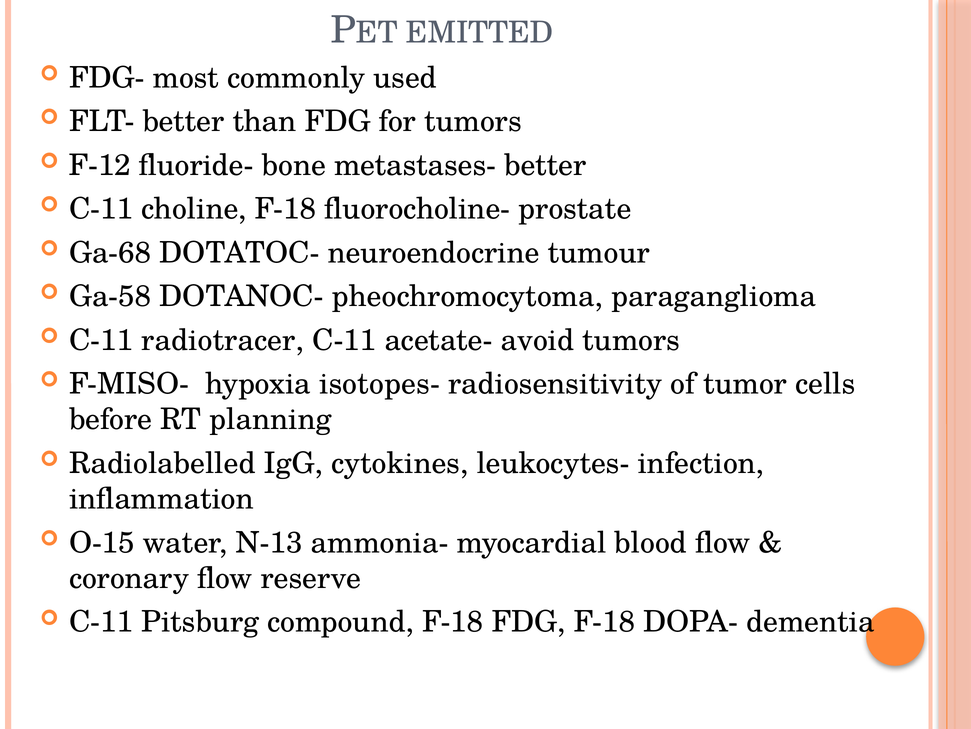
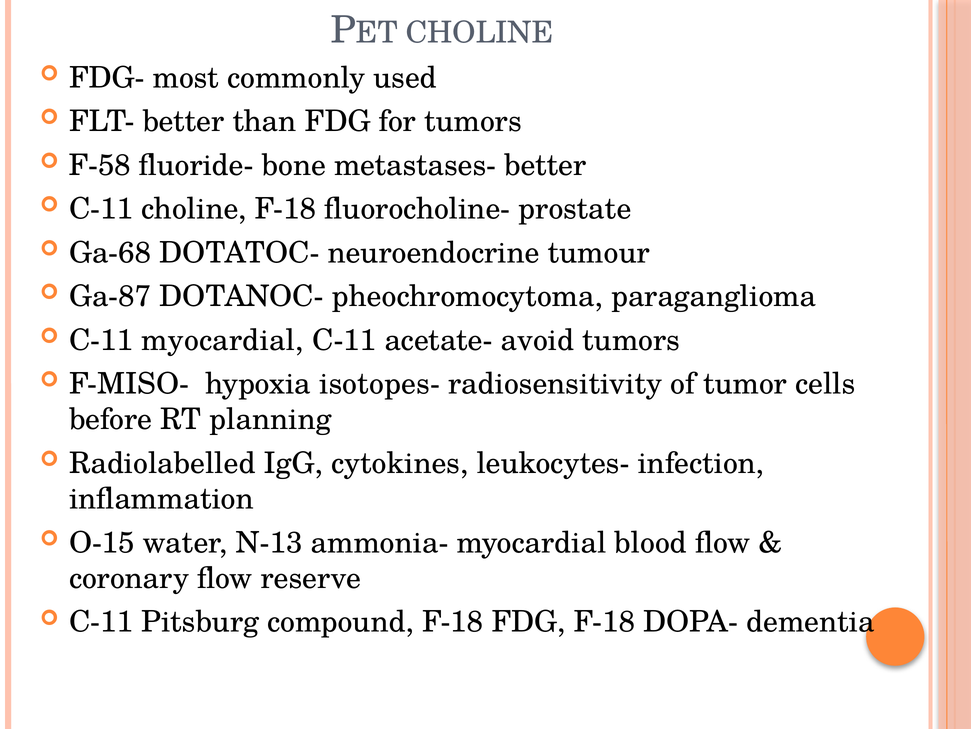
EMITTED at (480, 33): EMITTED -> CHOLINE
F-12: F-12 -> F-58
Ga-58: Ga-58 -> Ga-87
C-11 radiotracer: radiotracer -> myocardial
